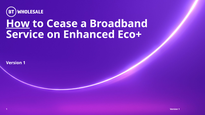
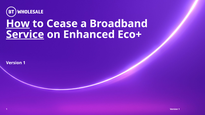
Service underline: none -> present
